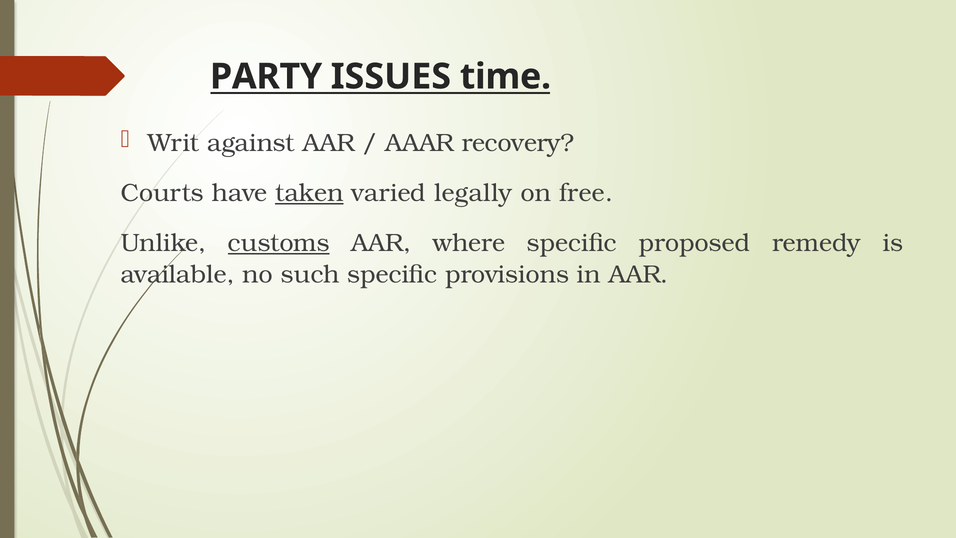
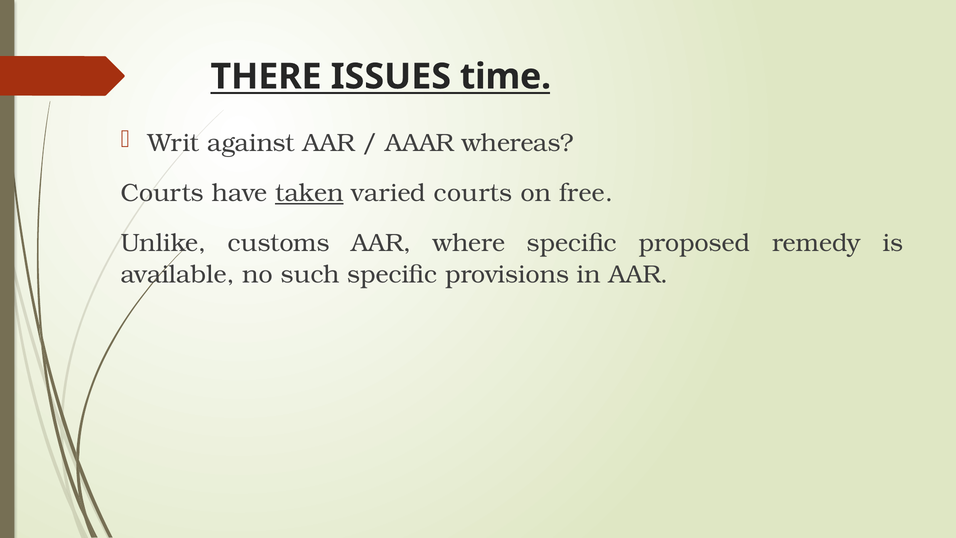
PARTY: PARTY -> THERE
recovery: recovery -> whereas
varied legally: legally -> courts
customs underline: present -> none
